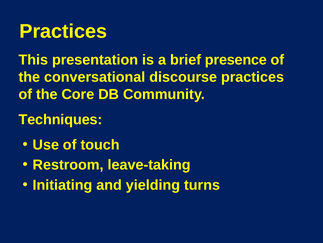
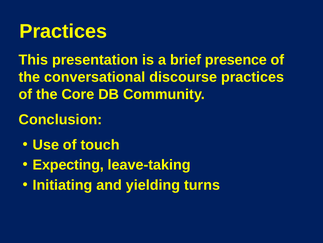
Techniques: Techniques -> Conclusion
Restroom: Restroom -> Expecting
